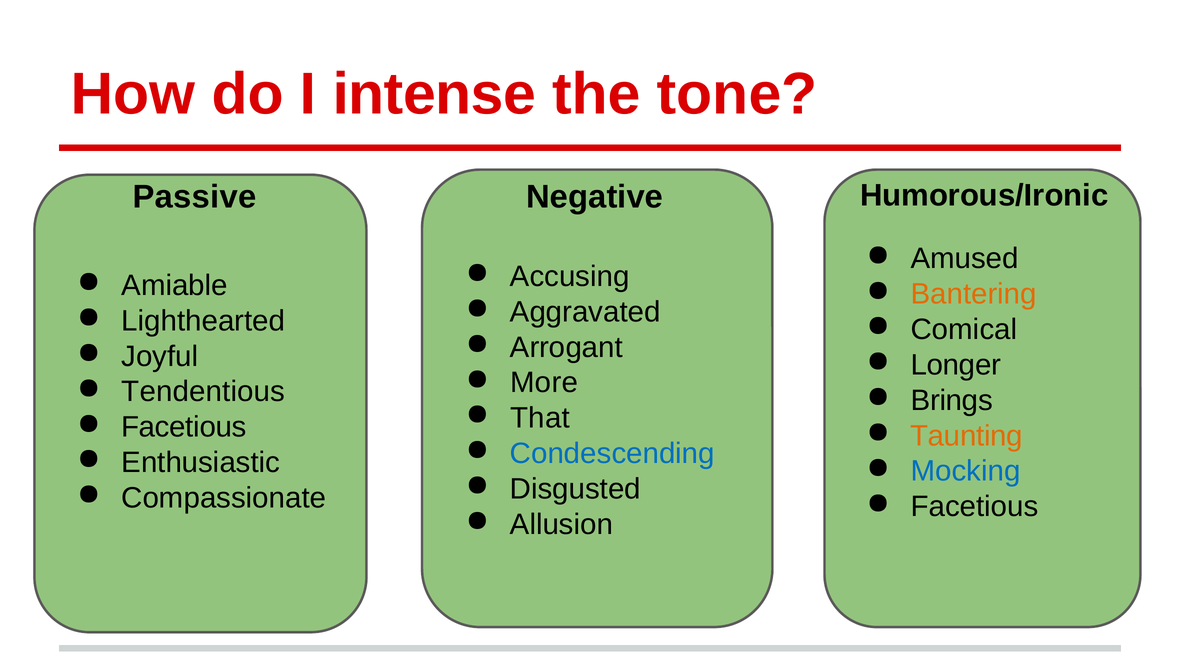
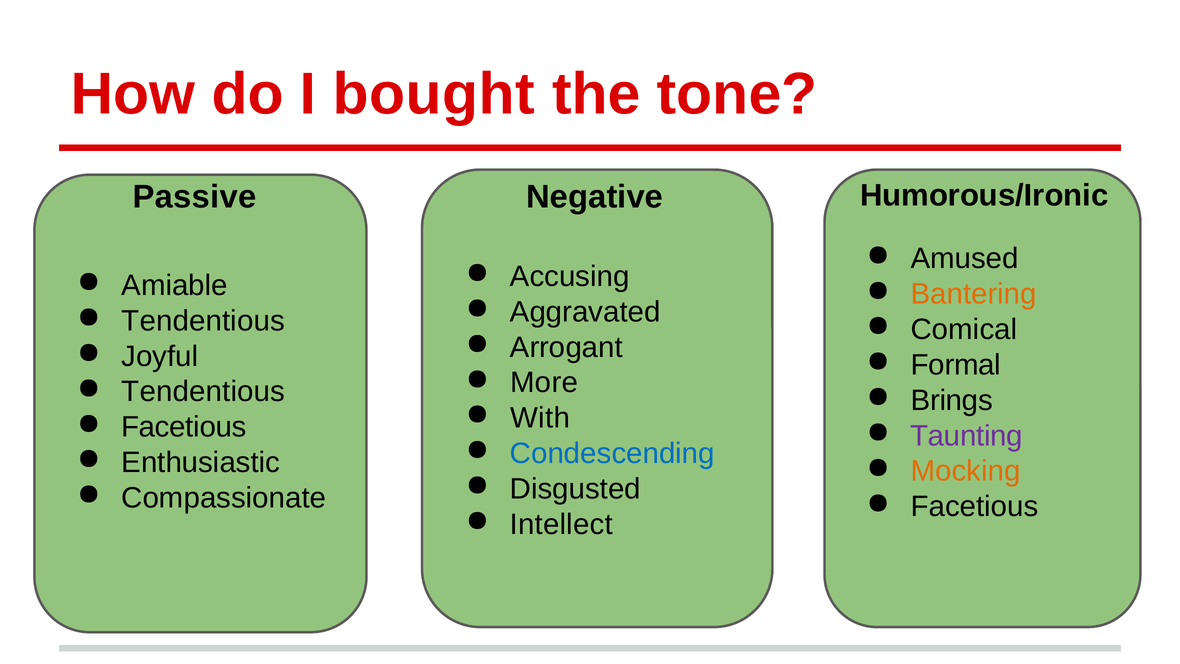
intense: intense -> bought
Lighthearted at (203, 321): Lighthearted -> Tendentious
Longer: Longer -> Formal
That: That -> With
Taunting colour: orange -> purple
Mocking colour: blue -> orange
Allusion: Allusion -> Intellect
